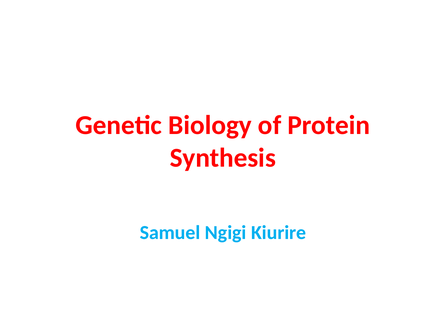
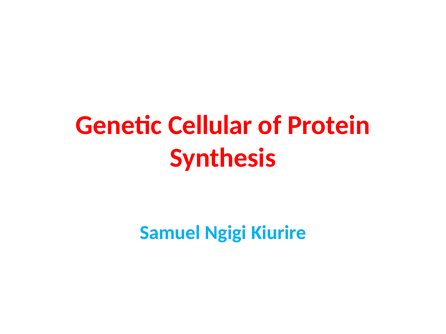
Biology: Biology -> Cellular
